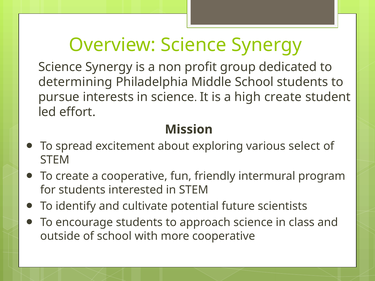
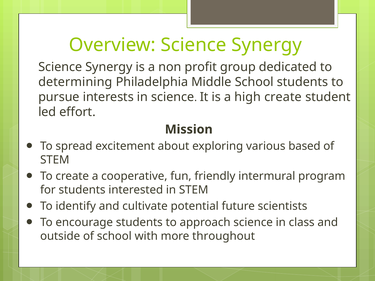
select: select -> based
more cooperative: cooperative -> throughout
